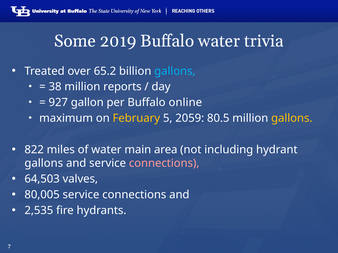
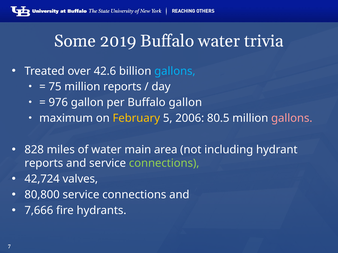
65.2: 65.2 -> 42.6
38: 38 -> 75
927: 927 -> 976
Buffalo online: online -> gallon
2059: 2059 -> 2006
gallons at (292, 118) colour: yellow -> pink
822: 822 -> 828
gallons at (44, 164): gallons -> reports
connections at (164, 164) colour: pink -> light green
64,503: 64,503 -> 42,724
80,005: 80,005 -> 80,800
2,535: 2,535 -> 7,666
